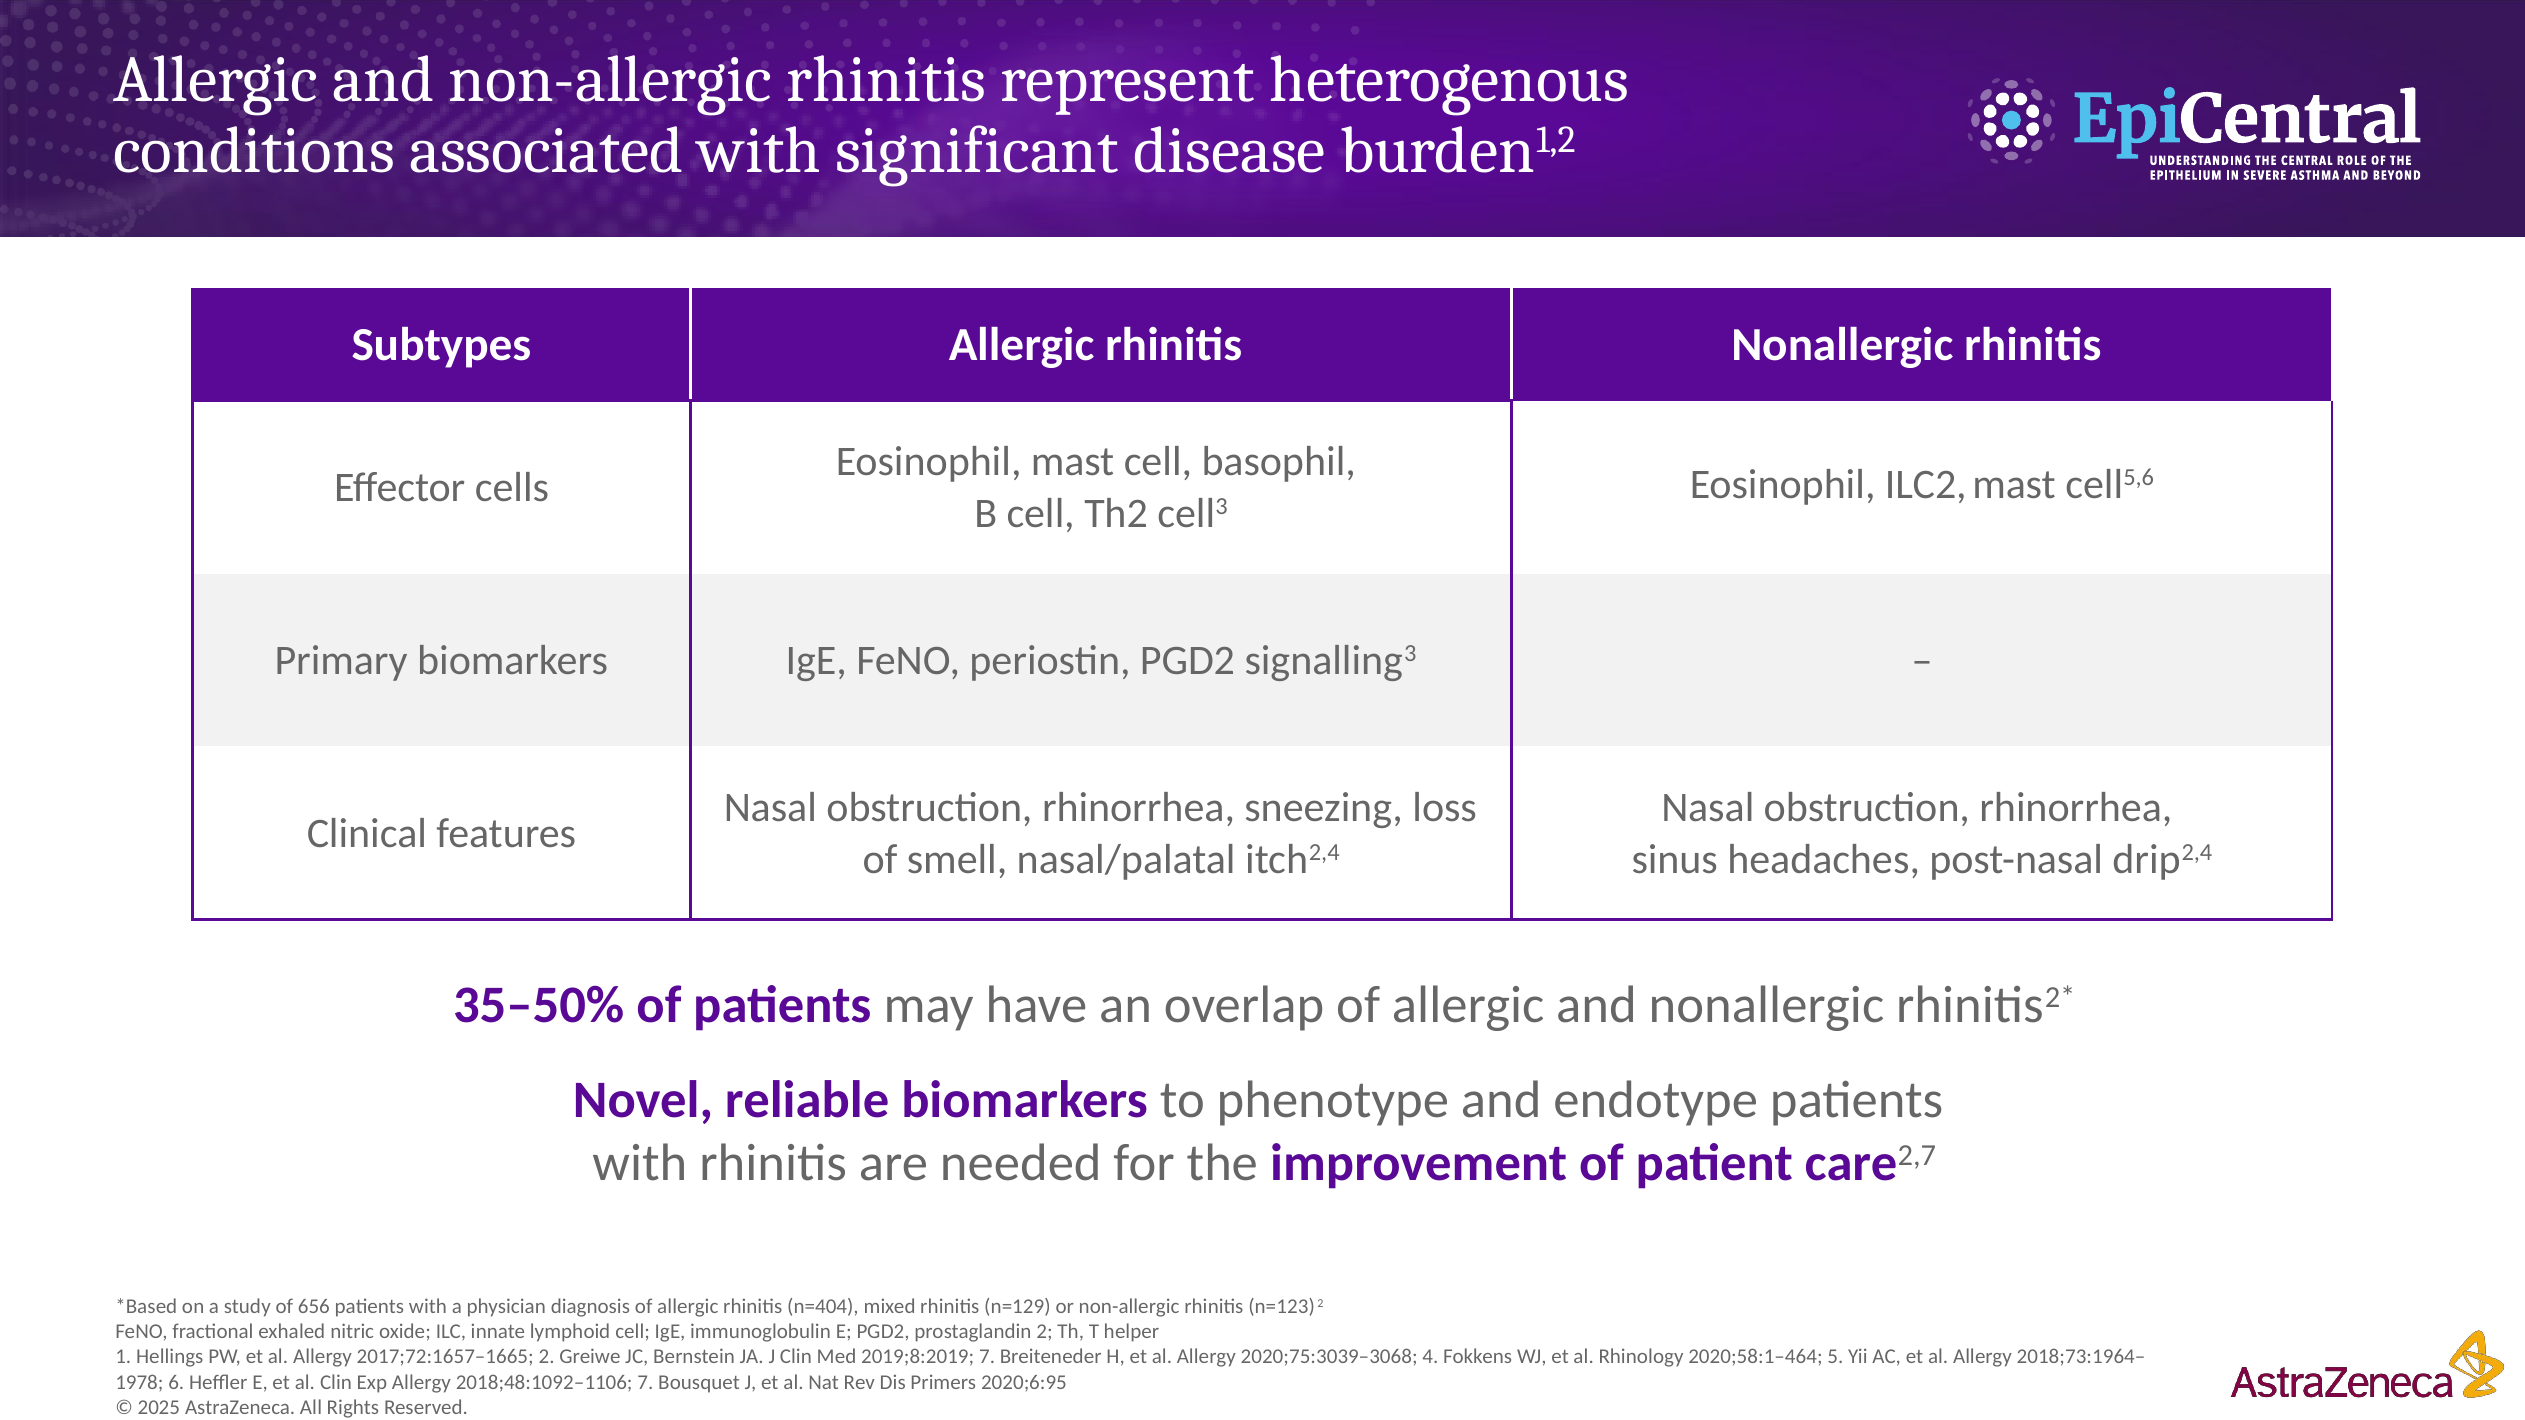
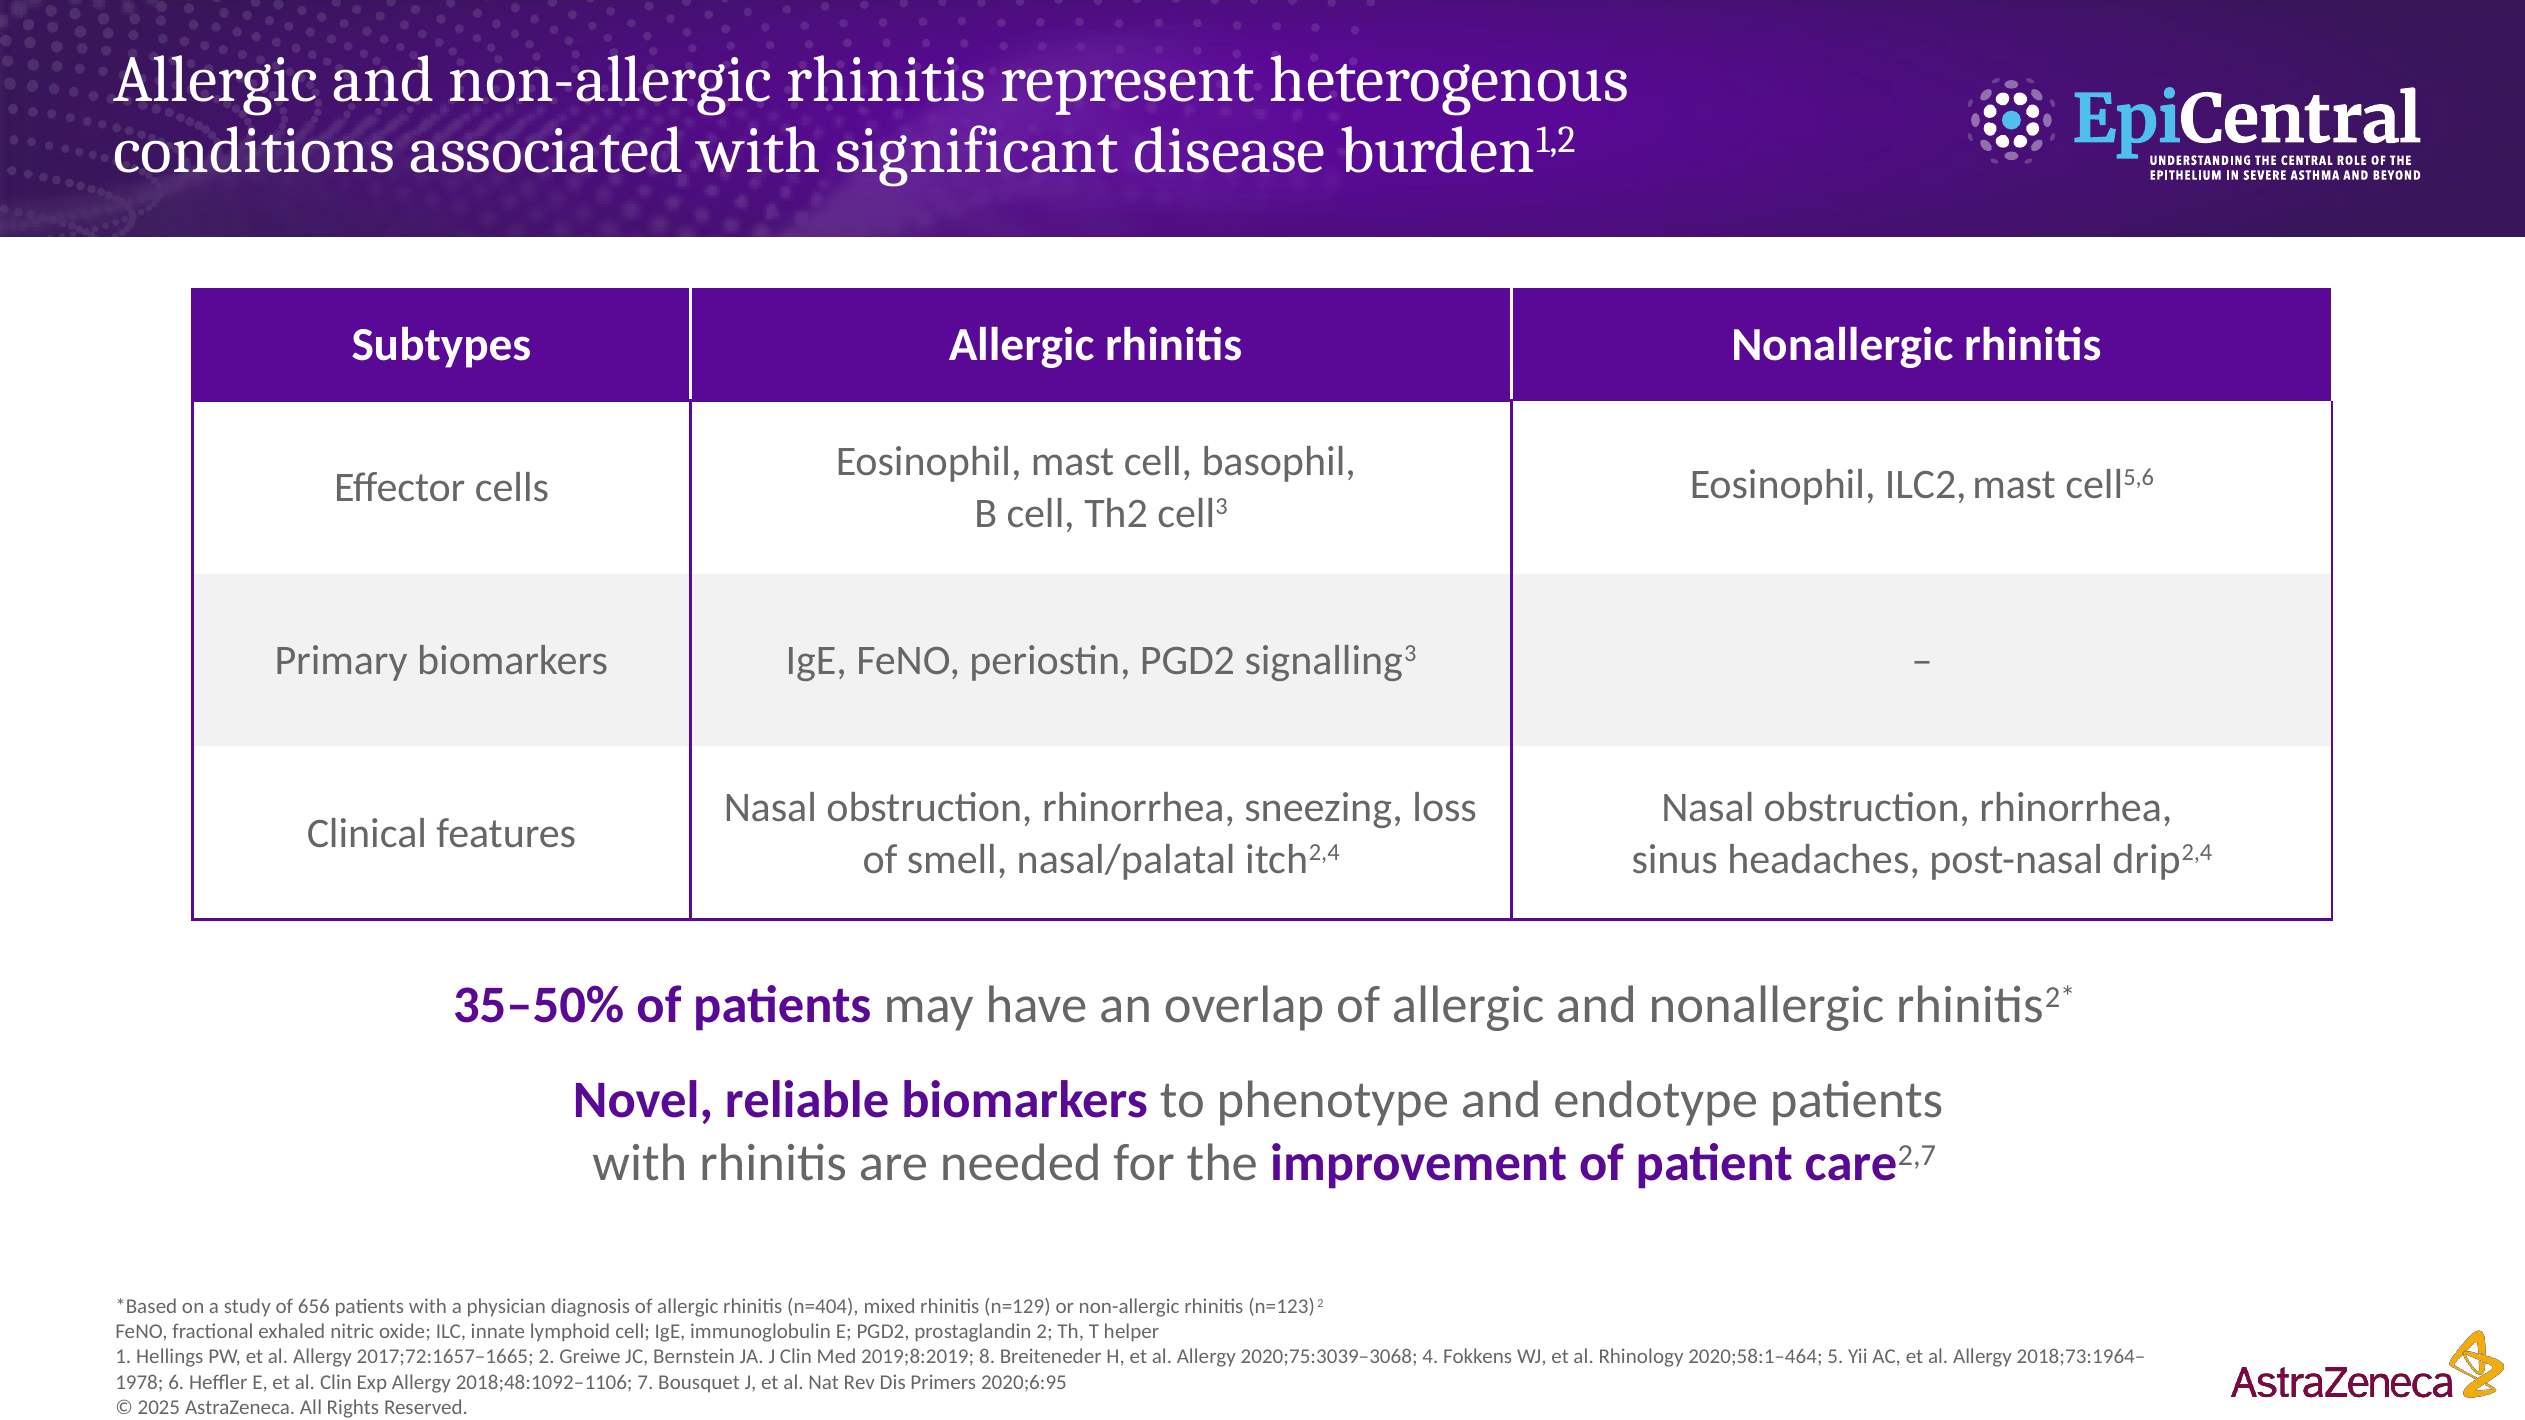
2019;8:2019 7: 7 -> 8
